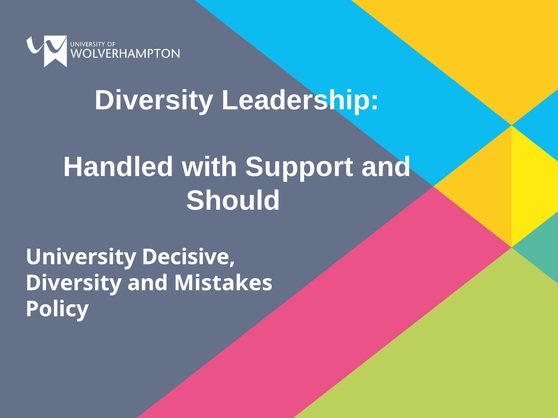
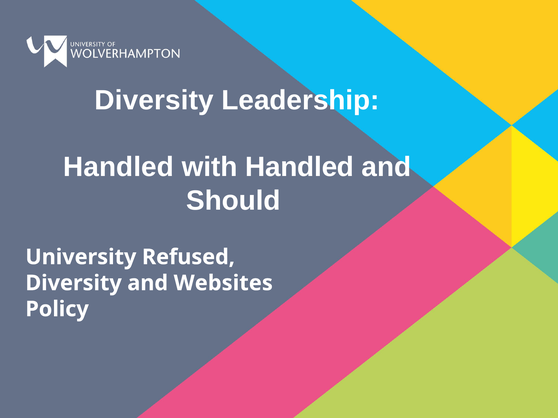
with Support: Support -> Handled
Decisive: Decisive -> Refused
Mistakes: Mistakes -> Websites
